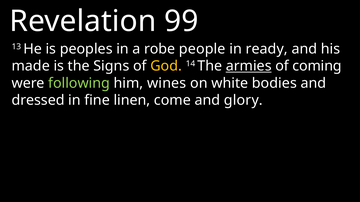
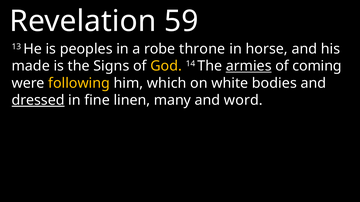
99: 99 -> 59
people: people -> throne
ready: ready -> horse
following colour: light green -> yellow
wines: wines -> which
dressed underline: none -> present
come: come -> many
glory: glory -> word
